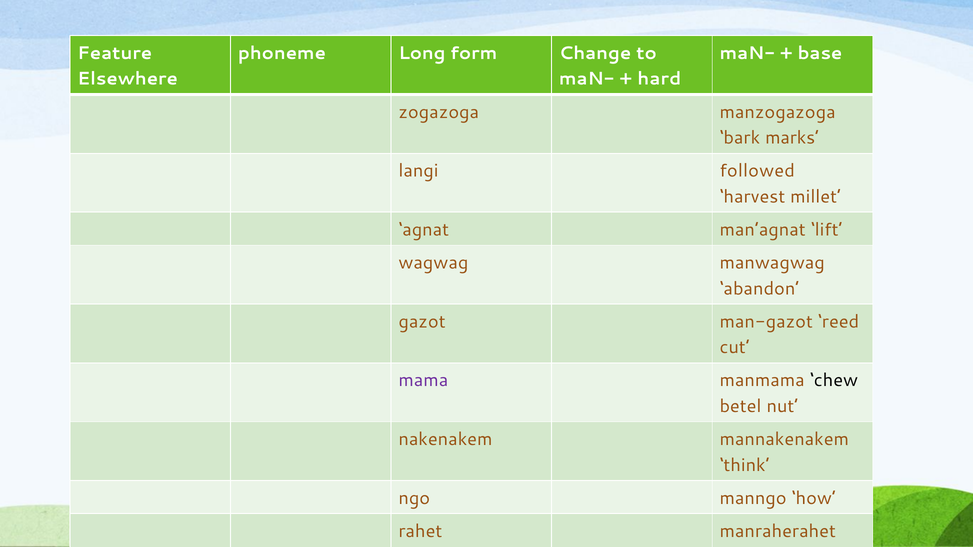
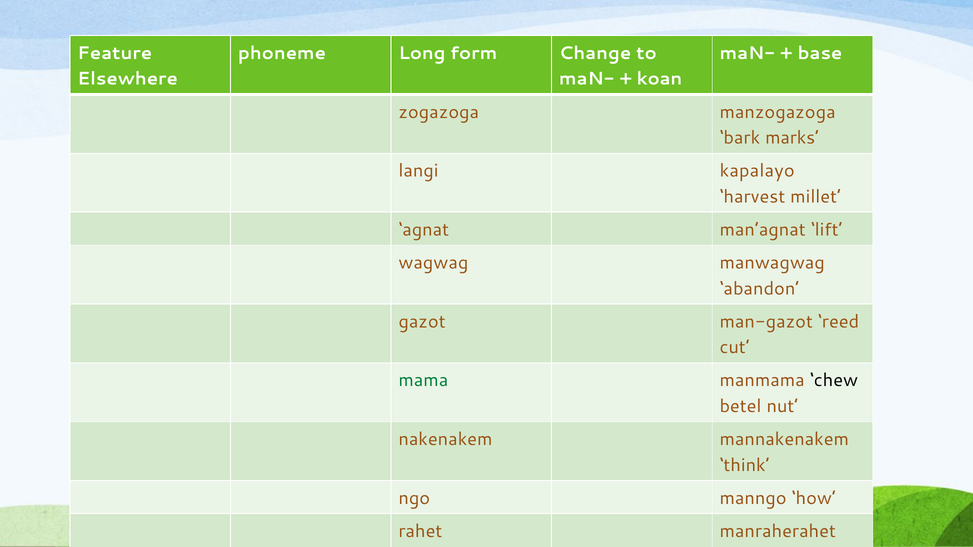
hard: hard -> koan
followed: followed -> kapalayo
mama colour: purple -> green
